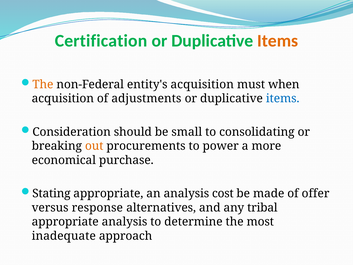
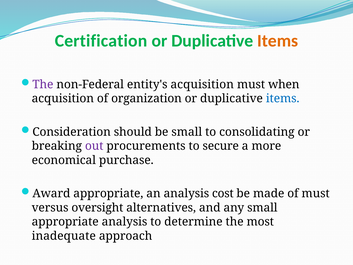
The at (43, 84) colour: orange -> purple
adjustments: adjustments -> organization
out colour: orange -> purple
power: power -> secure
Stating: Stating -> Award
of offer: offer -> must
response: response -> oversight
any tribal: tribal -> small
